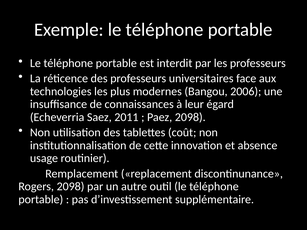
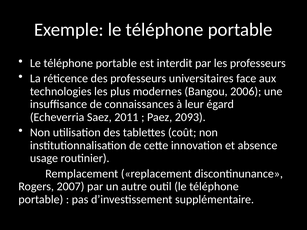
Paez 2098: 2098 -> 2093
Rogers 2098: 2098 -> 2007
